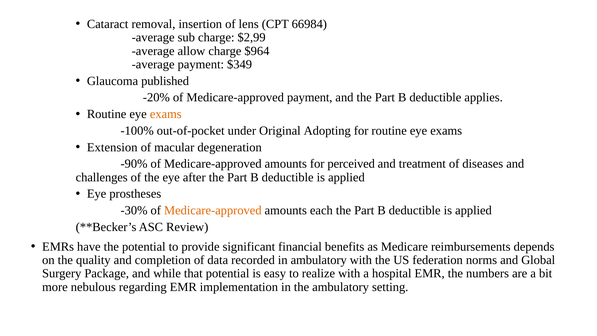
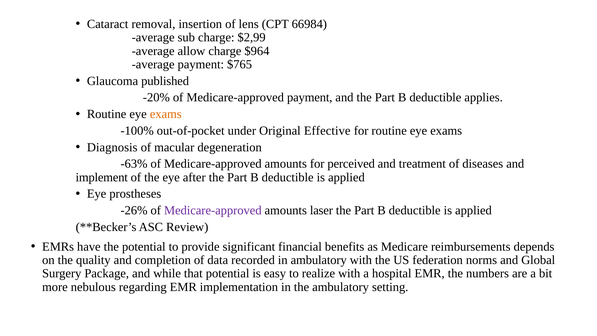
$349: $349 -> $765
Adopting: Adopting -> Effective
Extension: Extension -> Diagnosis
-90%: -90% -> -63%
challenges: challenges -> implement
-30%: -30% -> -26%
Medicare-approved at (213, 210) colour: orange -> purple
each: each -> laser
